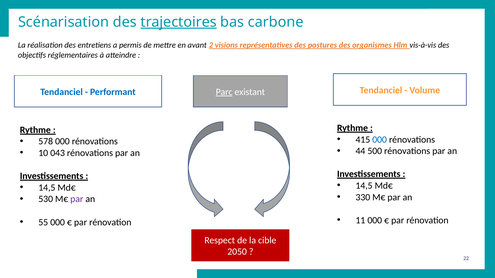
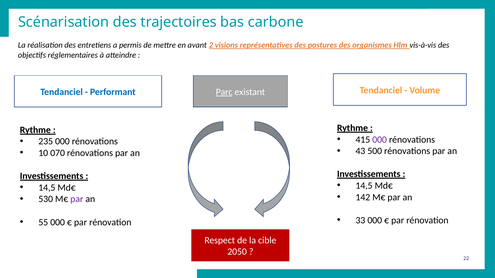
trajectoires underline: present -> none
000 at (380, 140) colour: blue -> purple
578: 578 -> 235
44: 44 -> 43
043: 043 -> 070
330: 330 -> 142
11: 11 -> 33
